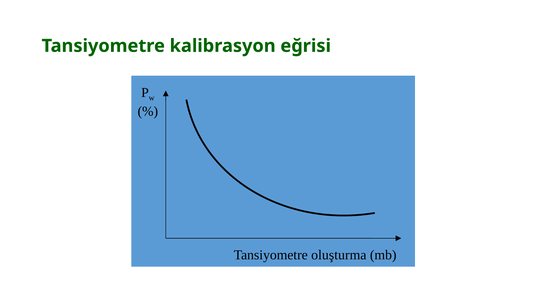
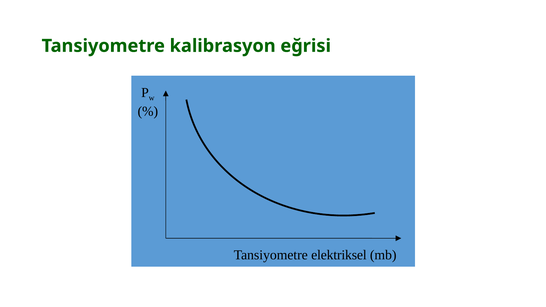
oluşturma: oluşturma -> elektriksel
